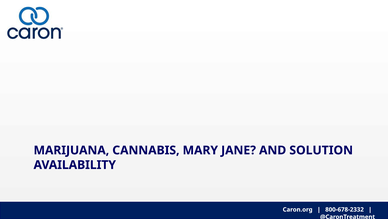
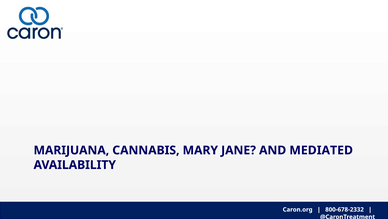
SOLUTION: SOLUTION -> MEDIATED
